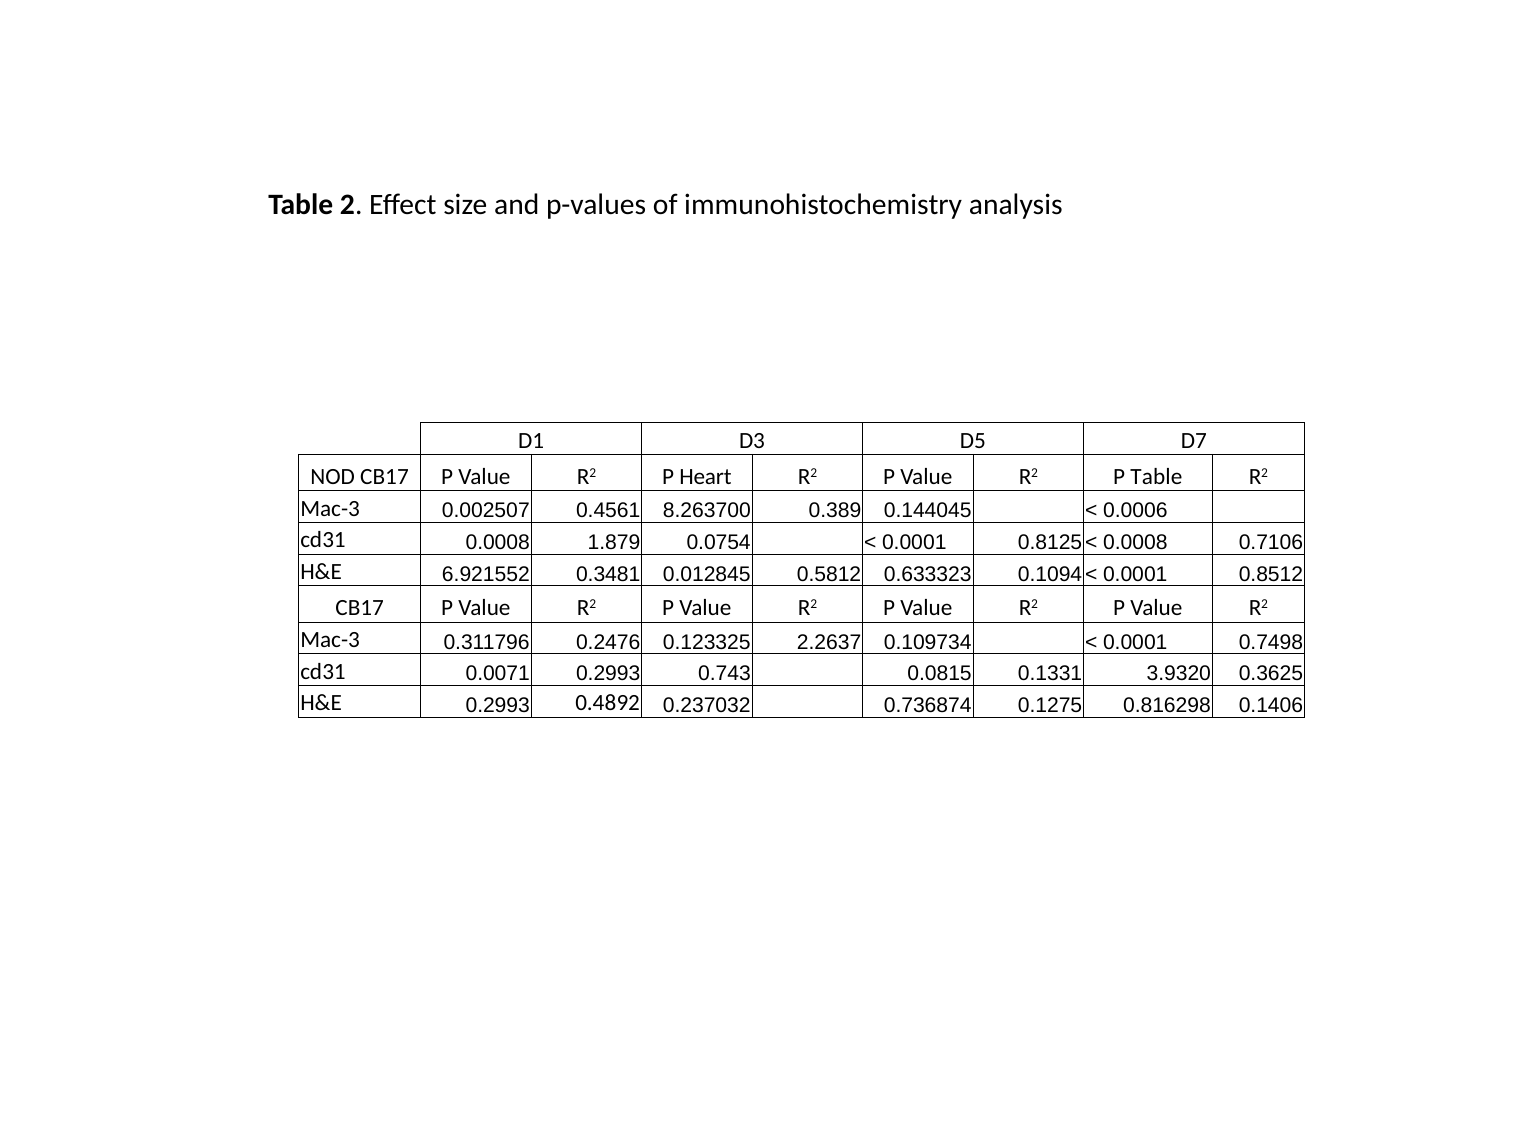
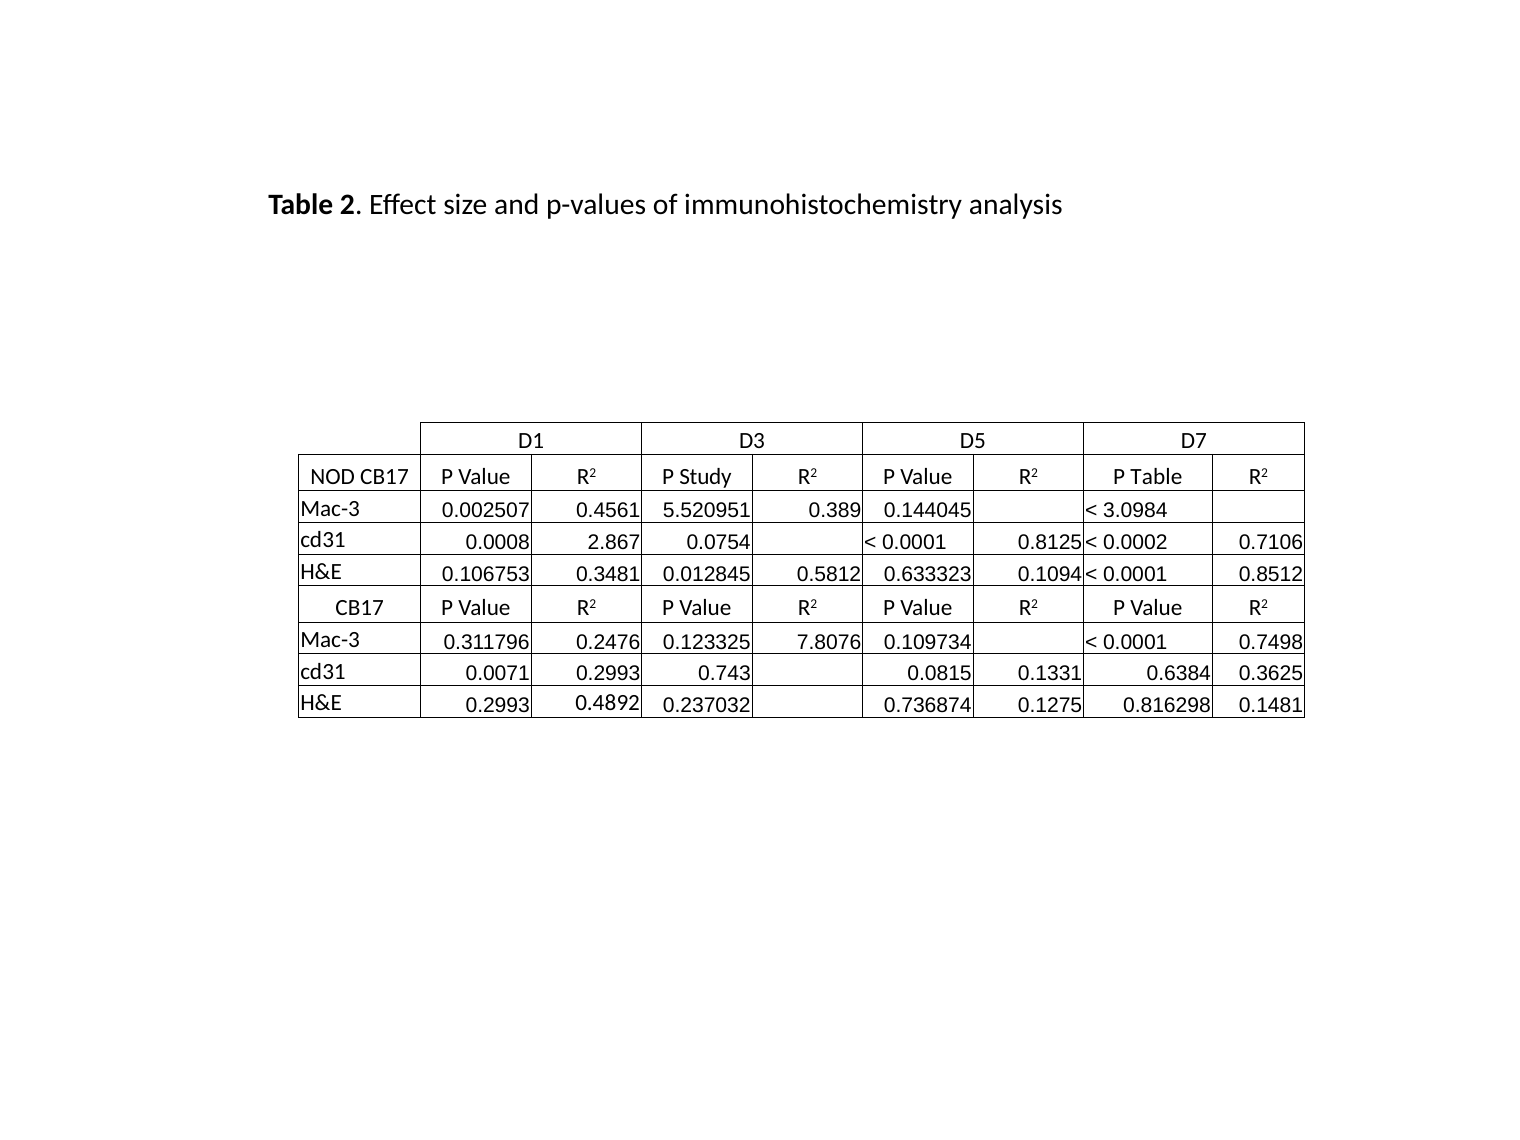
Heart: Heart -> Study
8.263700: 8.263700 -> 5.520951
0.0006: 0.0006 -> 3.0984
1.879: 1.879 -> 2.867
0.0008 at (1135, 543): 0.0008 -> 0.0002
6.921552: 6.921552 -> 0.106753
2.2637: 2.2637 -> 7.8076
3.9320: 3.9320 -> 0.6384
0.1406: 0.1406 -> 0.1481
